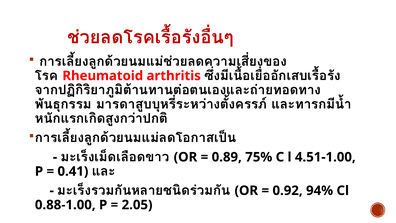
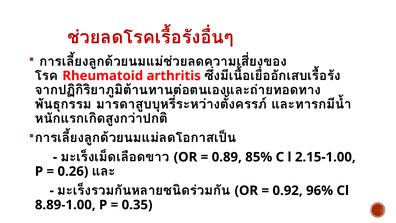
75%: 75% -> 85%
4.51-1.00: 4.51-1.00 -> 2.15-1.00
0.41: 0.41 -> 0.26
94%: 94% -> 96%
0.88-1.00: 0.88-1.00 -> 8.89-1.00
2.05: 2.05 -> 0.35
